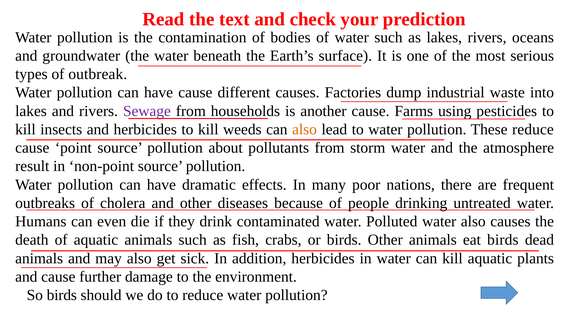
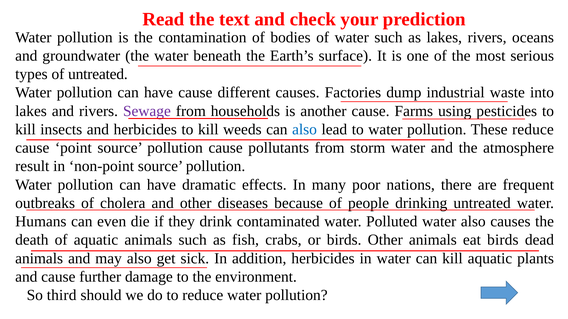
of outbreak: outbreak -> untreated
also at (305, 130) colour: orange -> blue
pollution about: about -> cause
So birds: birds -> third
